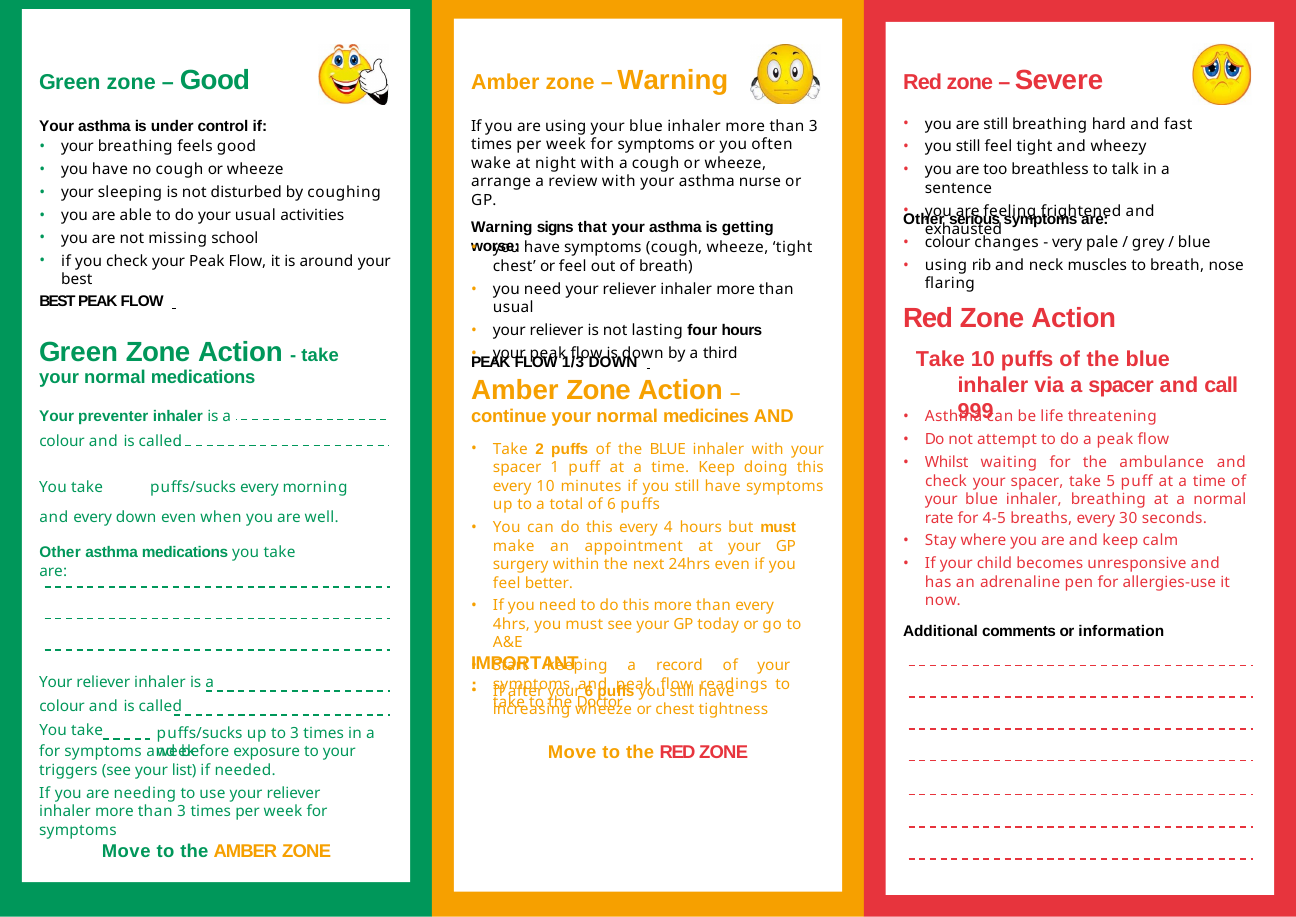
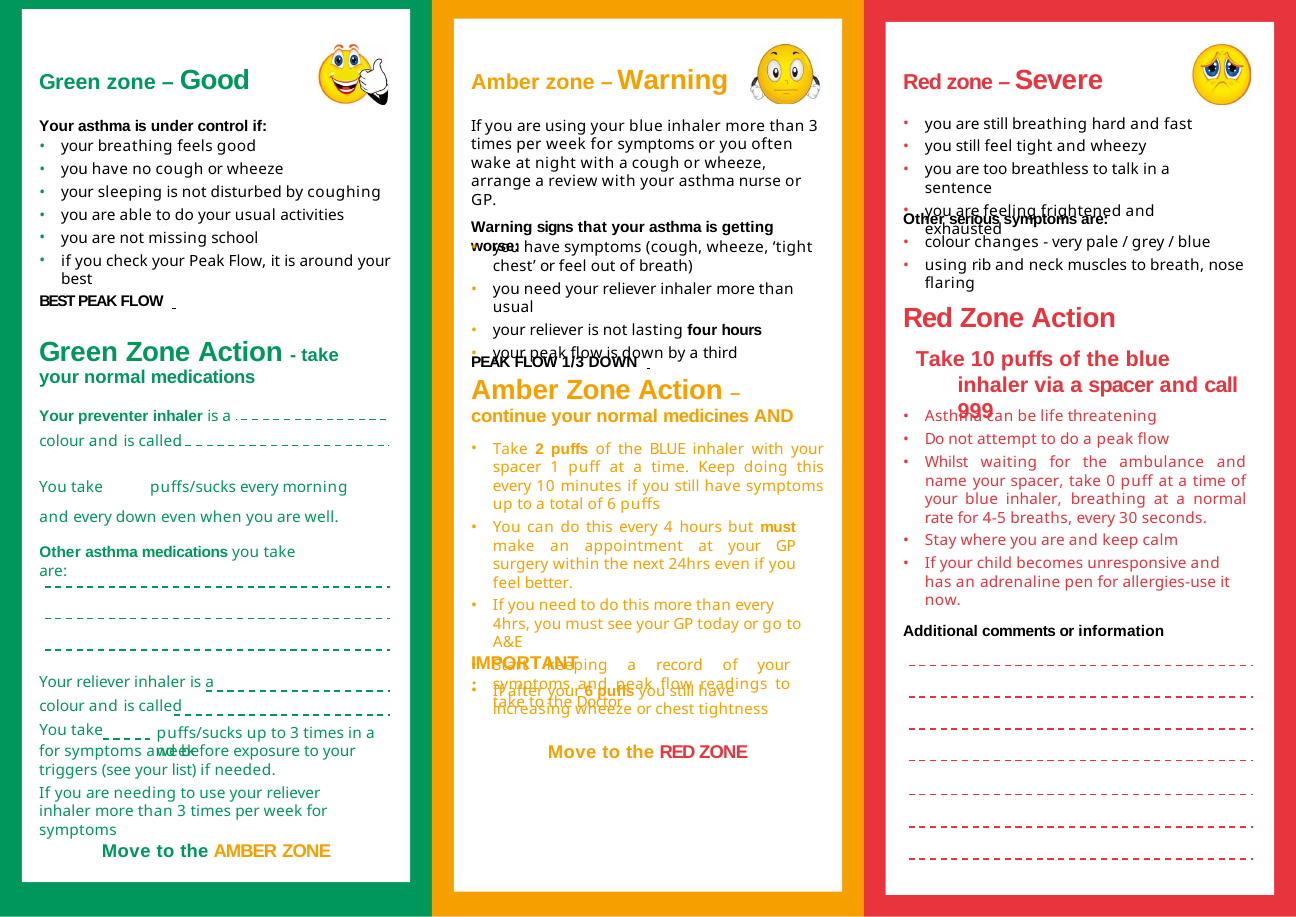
check at (946, 481): check -> name
5: 5 -> 0
